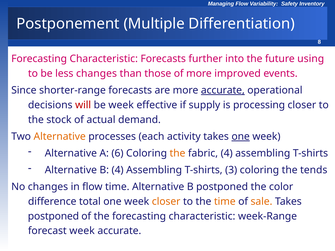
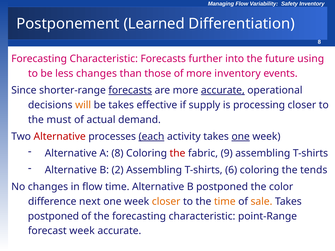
Multiple: Multiple -> Learned
more improved: improved -> inventory
forecasts at (130, 90) underline: none -> present
will colour: red -> orange
be week: week -> takes
stock: stock -> must
Alternative at (60, 137) colour: orange -> red
each underline: none -> present
A 6: 6 -> 8
the at (177, 153) colour: orange -> red
fabric 4: 4 -> 9
B 4: 4 -> 2
3: 3 -> 6
total: total -> next
week-Range: week-Range -> point-Range
